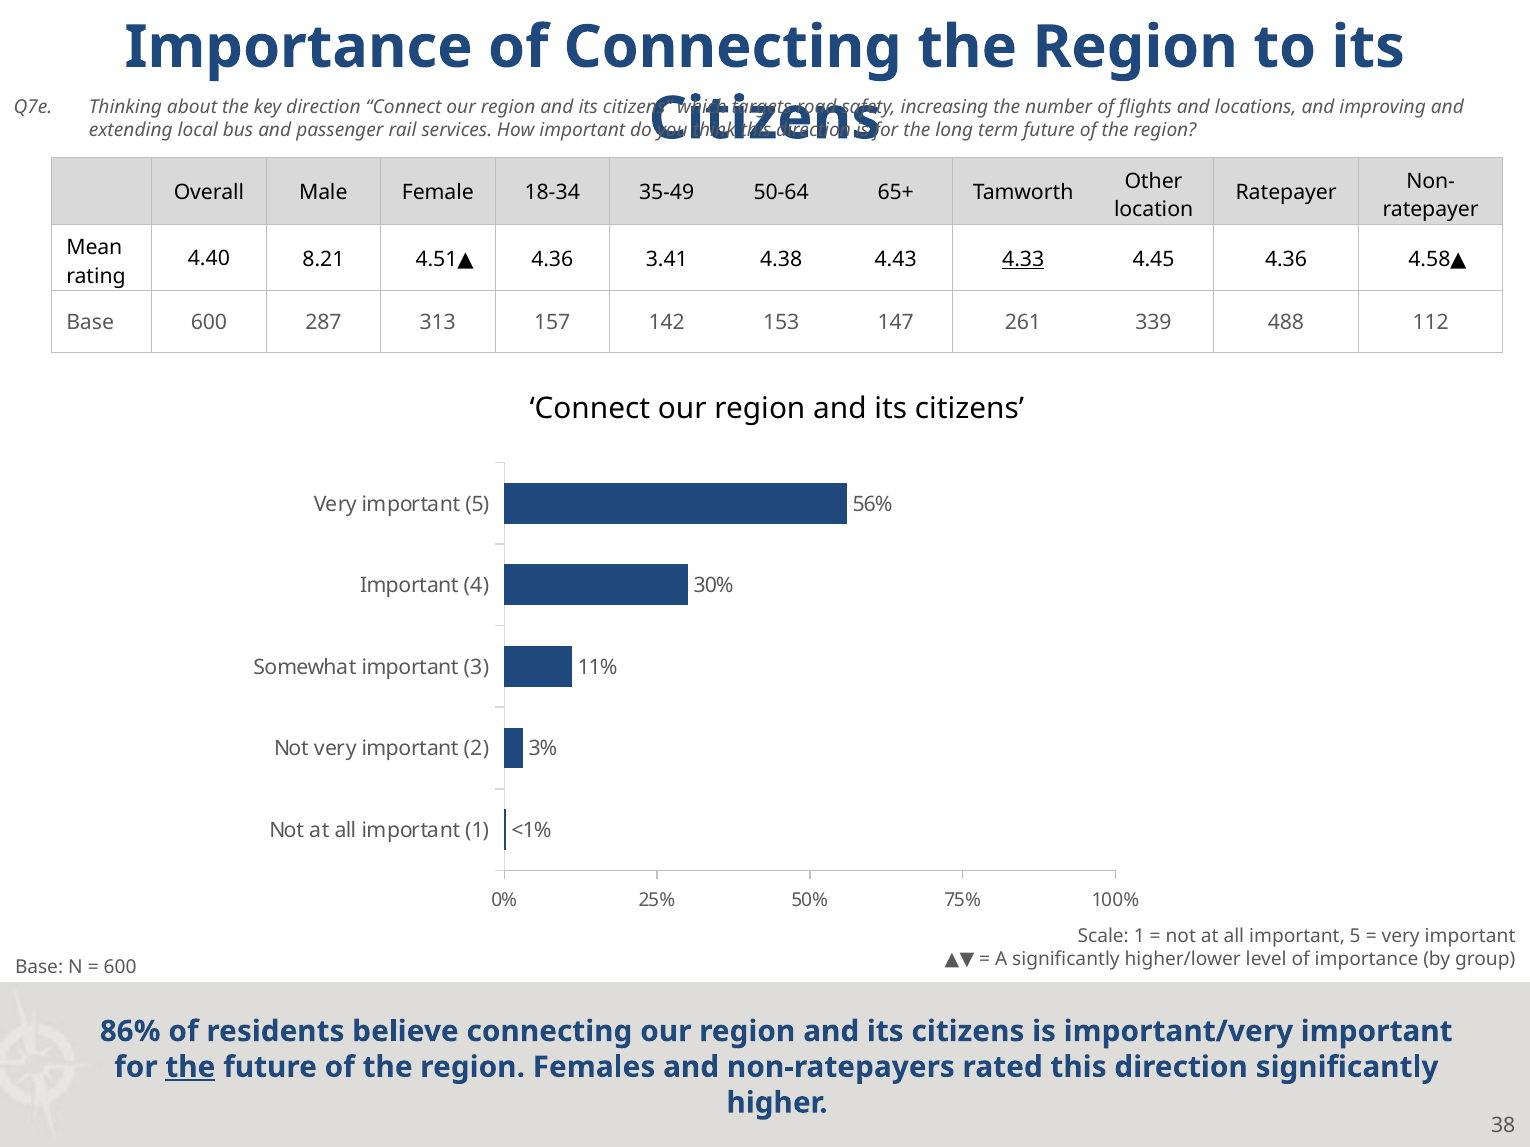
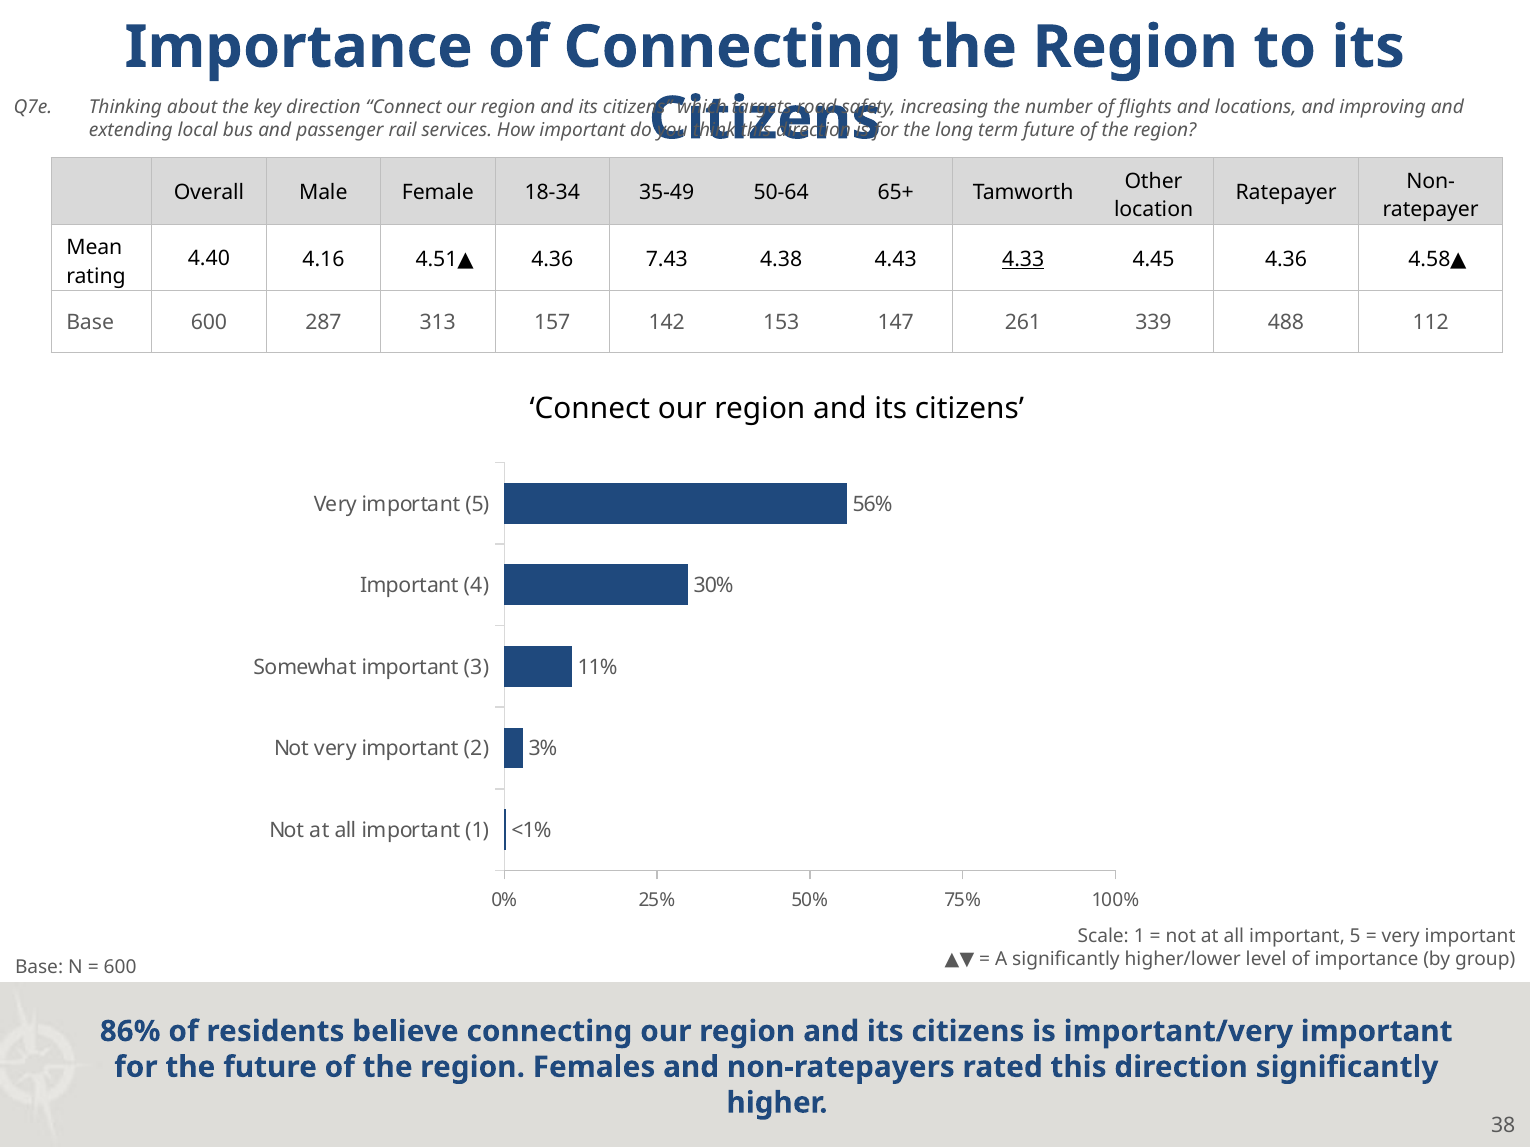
8.21: 8.21 -> 4.16
3.41: 3.41 -> 7.43
the at (190, 1068) underline: present -> none
